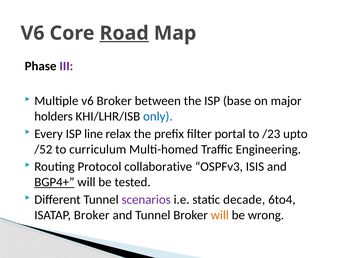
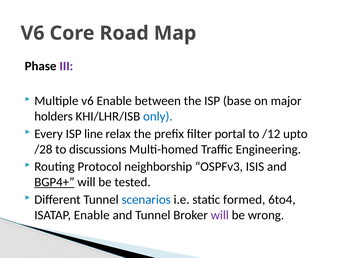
Road underline: present -> none
v6 Broker: Broker -> Enable
/23: /23 -> /12
/52: /52 -> /28
curriculum: curriculum -> discussions
collaborative: collaborative -> neighborship
scenarios colour: purple -> blue
decade: decade -> formed
ISATAP Broker: Broker -> Enable
will at (220, 215) colour: orange -> purple
